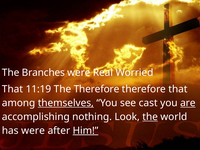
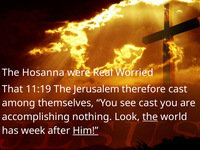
Branches: Branches -> Hosanna
The Therefore: Therefore -> Jerusalem
therefore that: that -> cast
themselves underline: present -> none
are underline: present -> none
has were: were -> week
